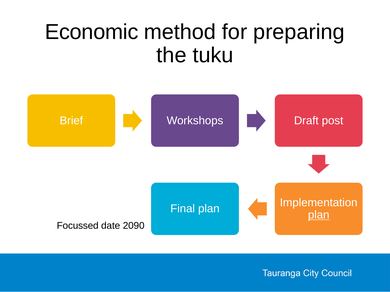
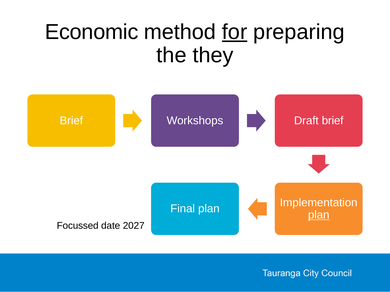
for underline: none -> present
tuku: tuku -> they
post at (333, 121): post -> brief
2090: 2090 -> 2027
